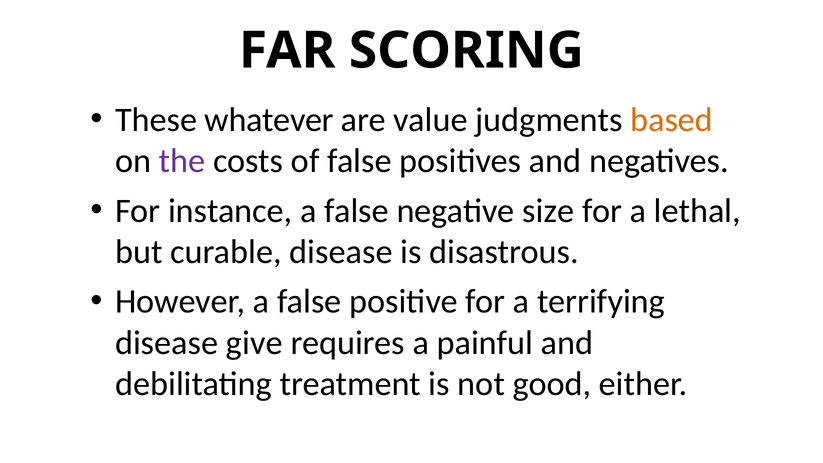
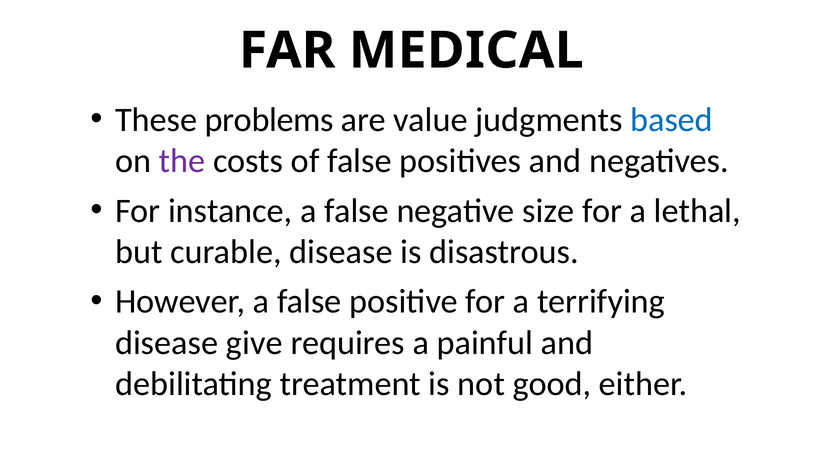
SCORING: SCORING -> MEDICAL
whatever: whatever -> problems
based colour: orange -> blue
